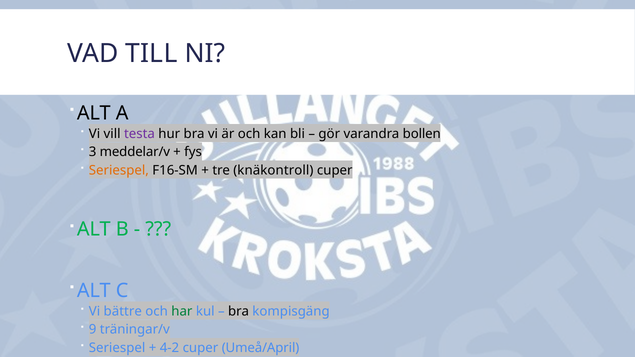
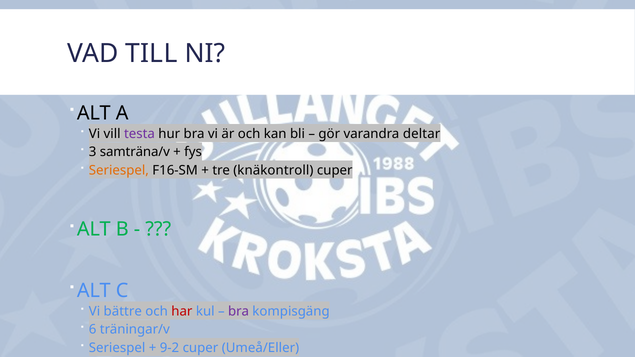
bollen: bollen -> deltar
meddelar/v: meddelar/v -> samträna/v
har colour: green -> red
bra at (239, 311) colour: black -> purple
9: 9 -> 6
4-2: 4-2 -> 9-2
Umeå/April: Umeå/April -> Umeå/Eller
